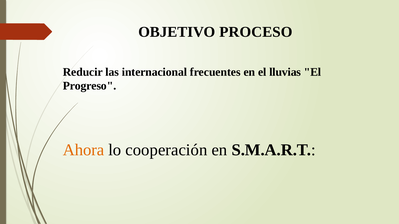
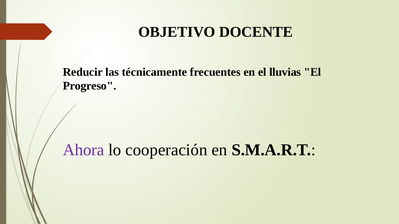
PROCESO: PROCESO -> DOCENTE
internacional: internacional -> técnicamente
Ahora colour: orange -> purple
